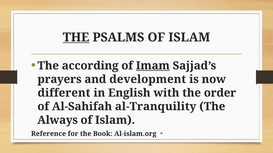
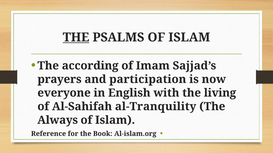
Imam underline: present -> none
development: development -> participation
different: different -> everyone
order: order -> living
